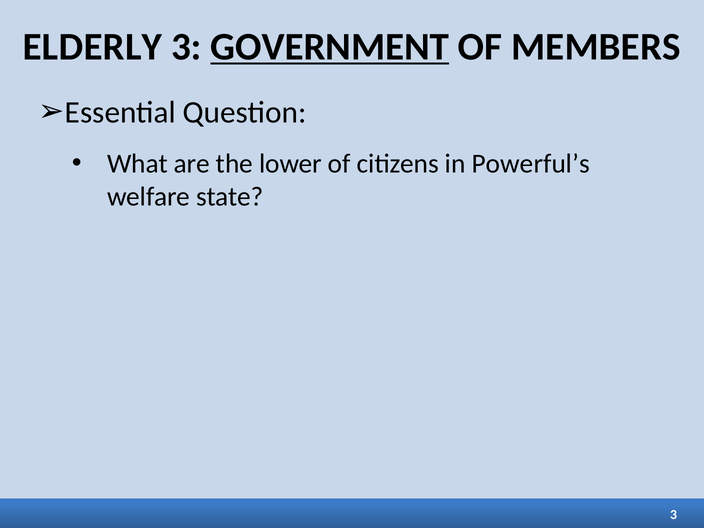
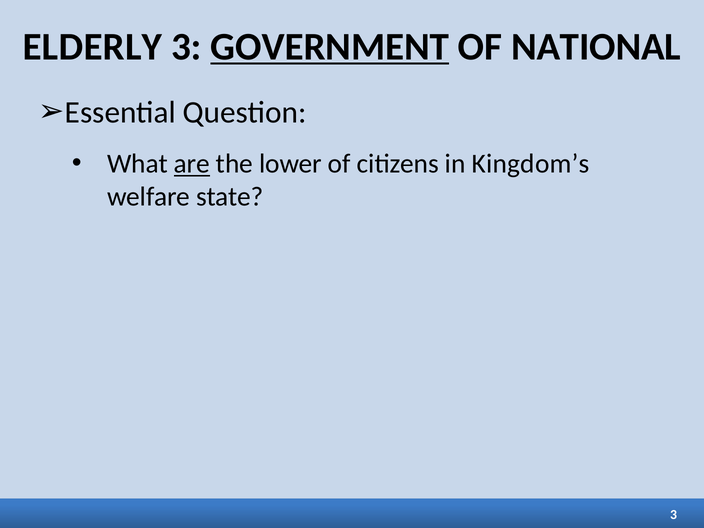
MEMBERS: MEMBERS -> NATIONAL
are underline: none -> present
Powerful’s: Powerful’s -> Kingdom’s
